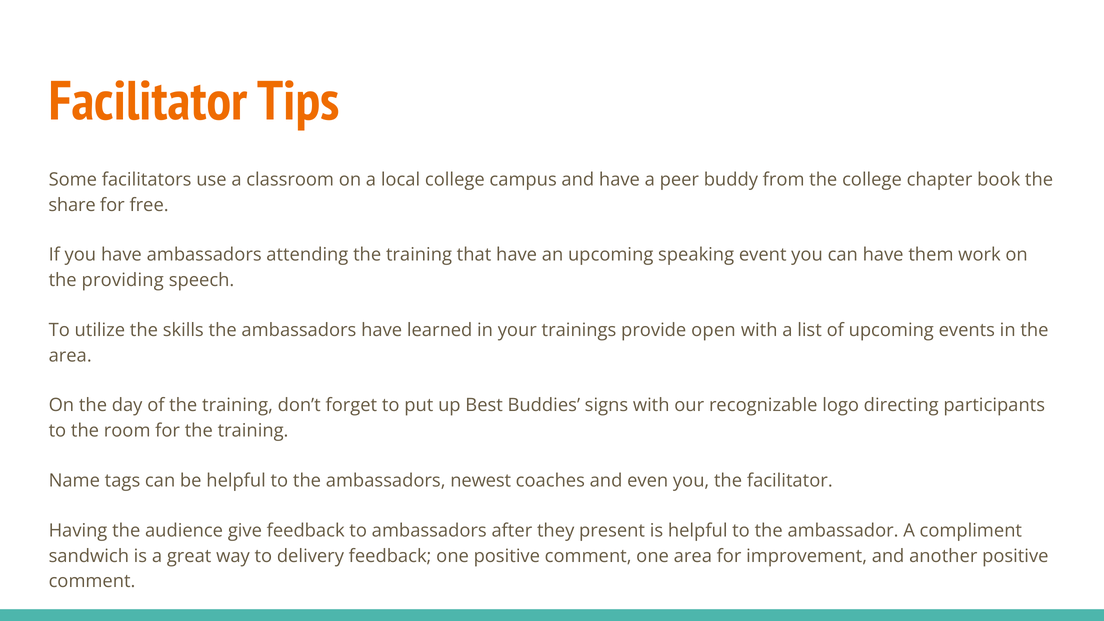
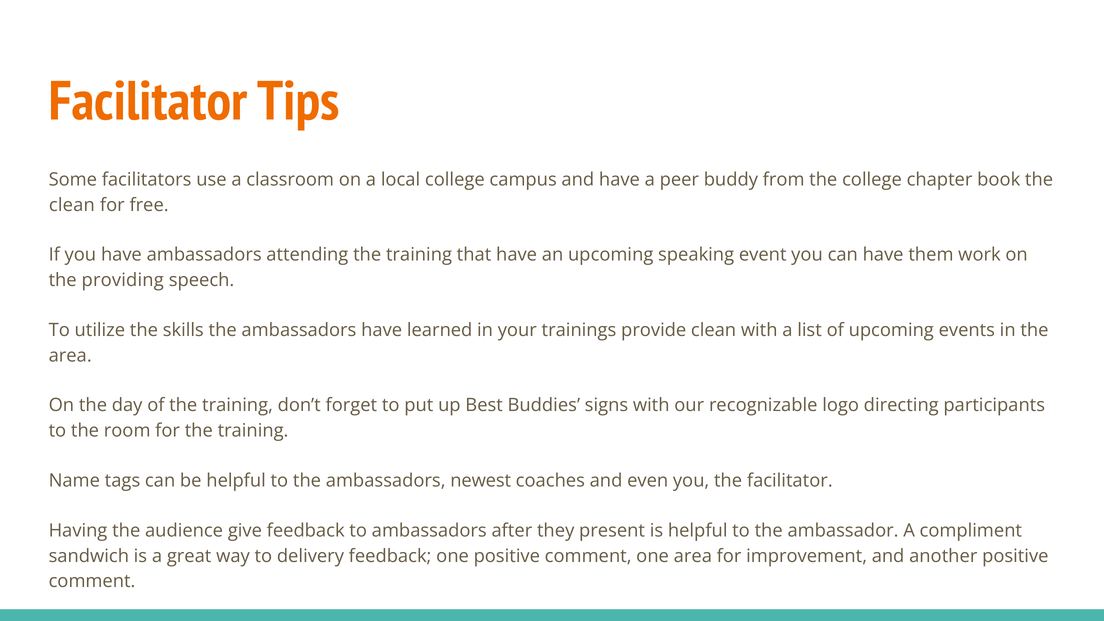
share at (72, 205): share -> clean
provide open: open -> clean
